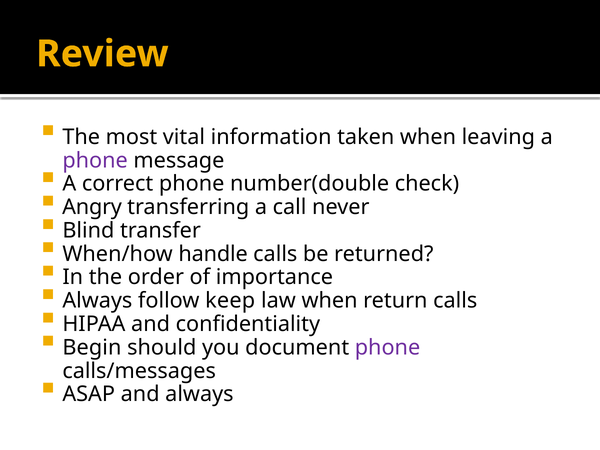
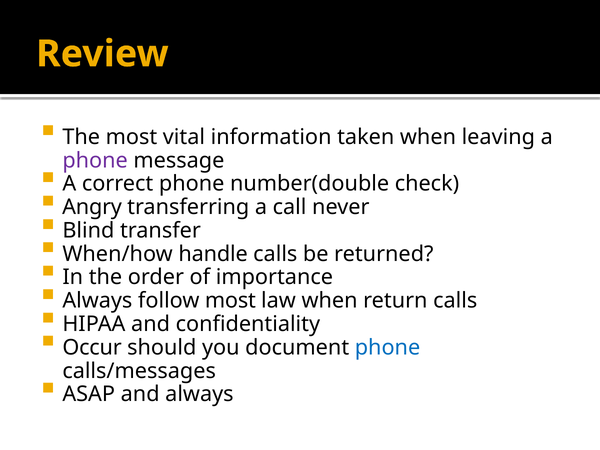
follow keep: keep -> most
Begin: Begin -> Occur
phone at (388, 347) colour: purple -> blue
